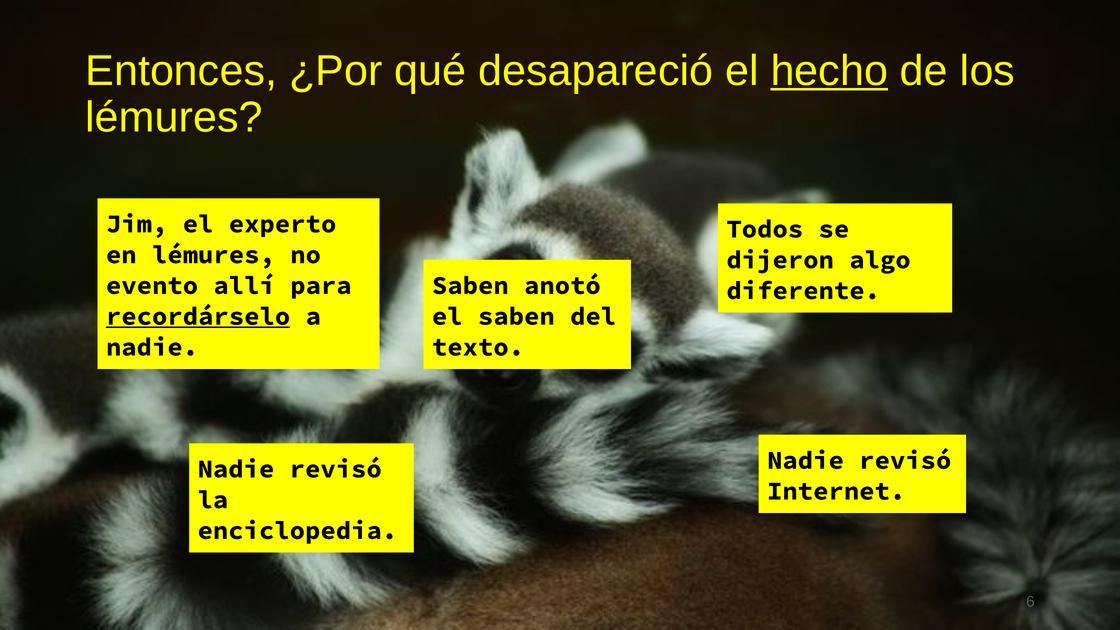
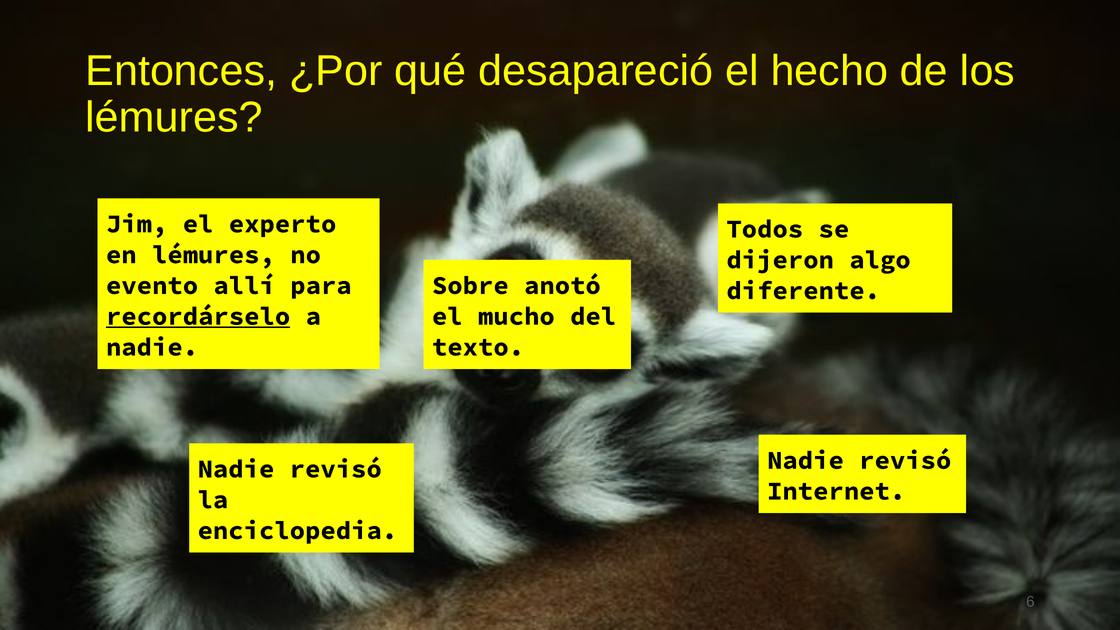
hecho underline: present -> none
Saben at (470, 285): Saben -> Sobre
el saben: saben -> mucho
